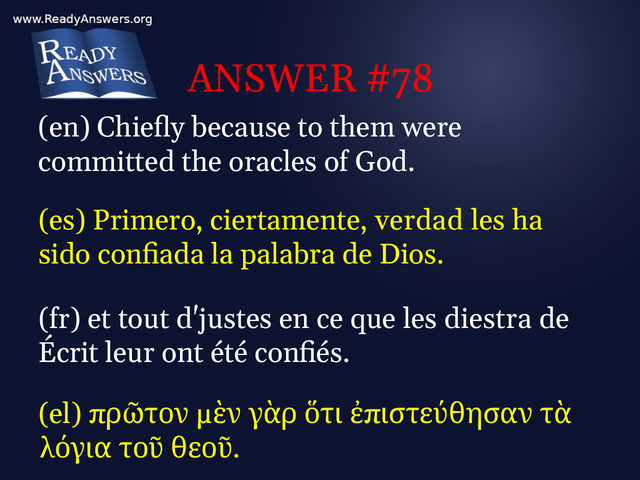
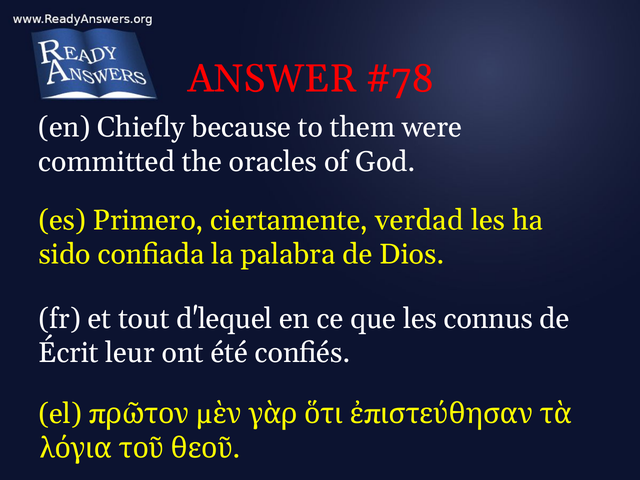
d'justes: d'justes -> d'lequel
diestra: diestra -> connus
